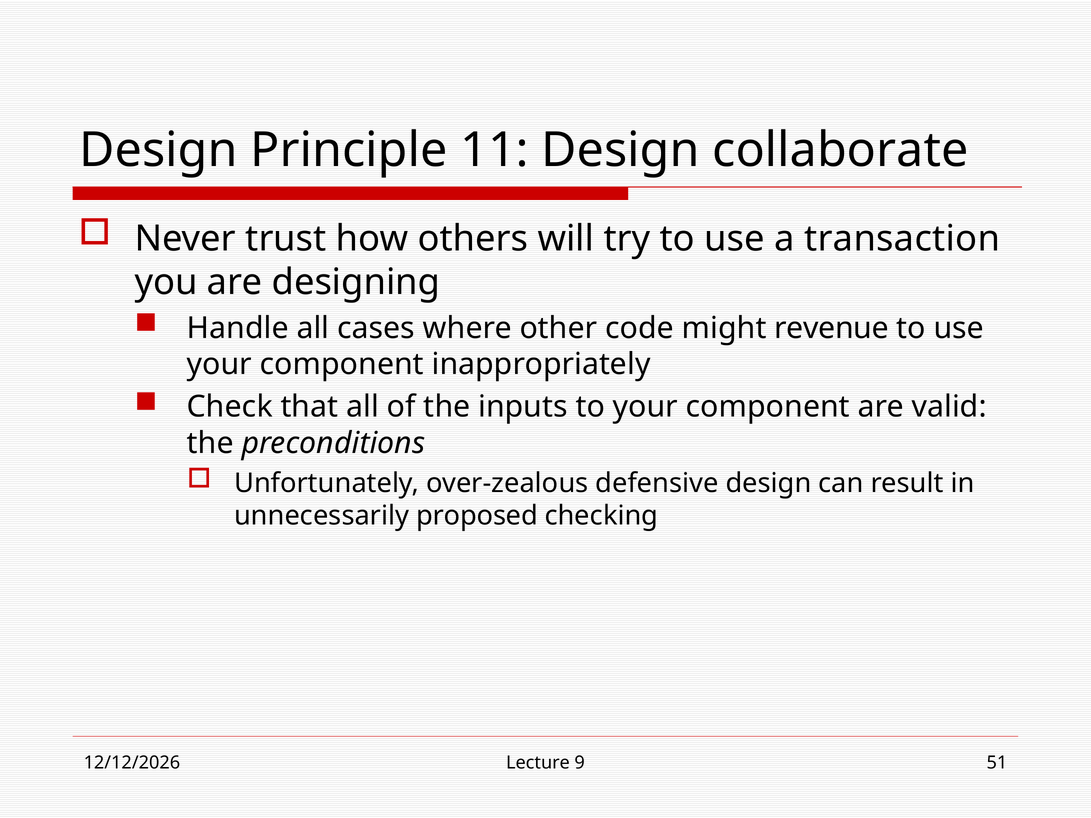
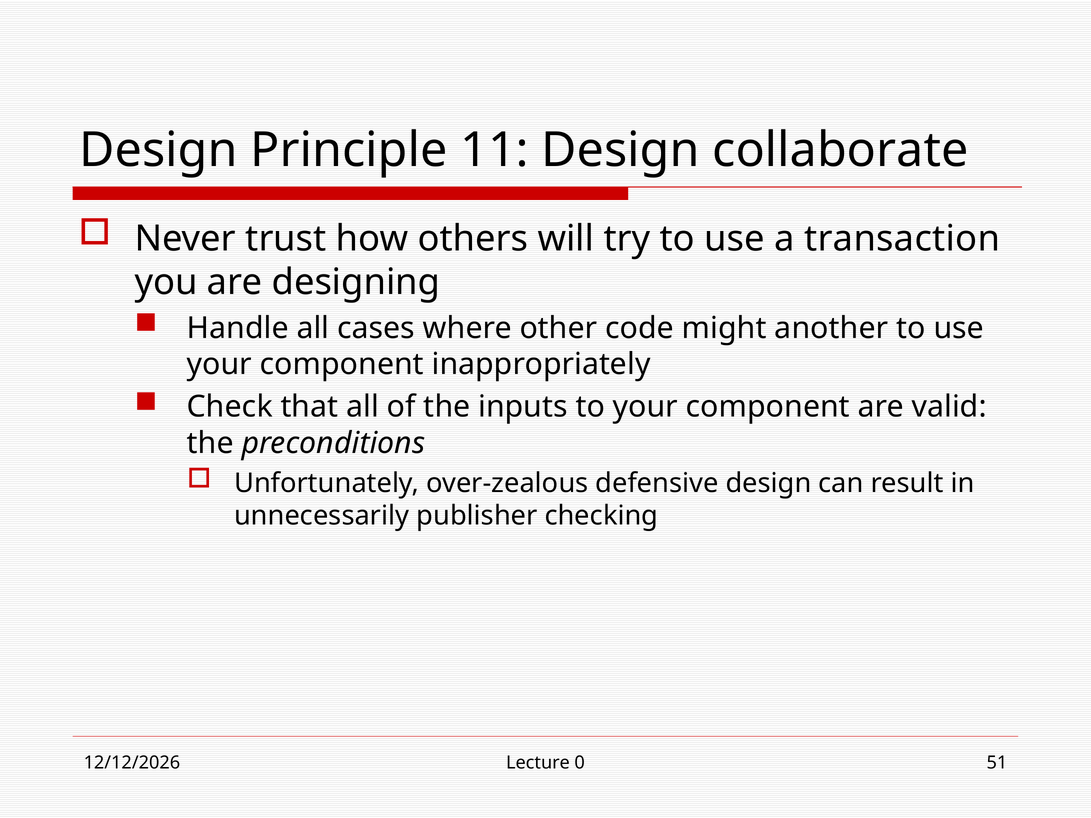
revenue: revenue -> another
proposed: proposed -> publisher
9: 9 -> 0
